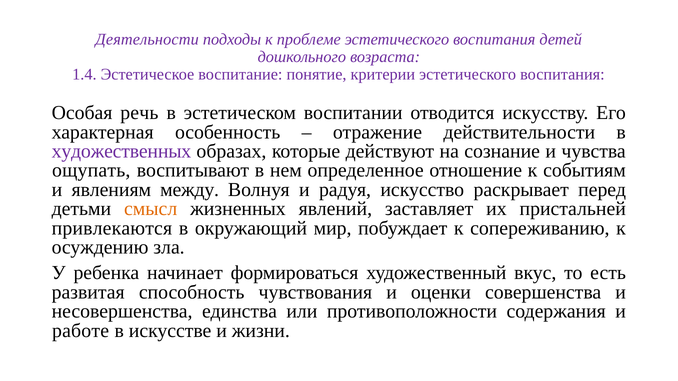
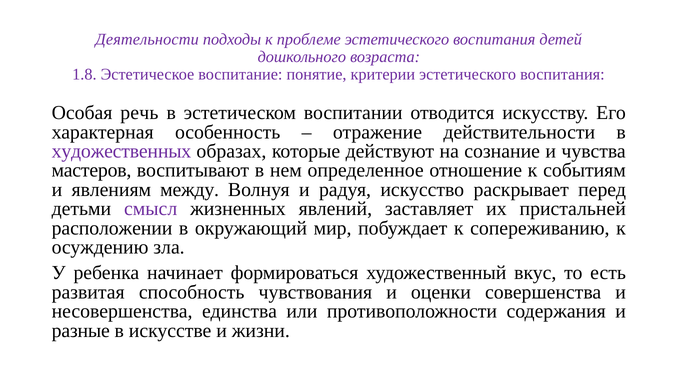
1.4: 1.4 -> 1.8
ощупать: ощупать -> мастеров
смысл colour: orange -> purple
привлекаются: привлекаются -> расположении
работе: работе -> разные
